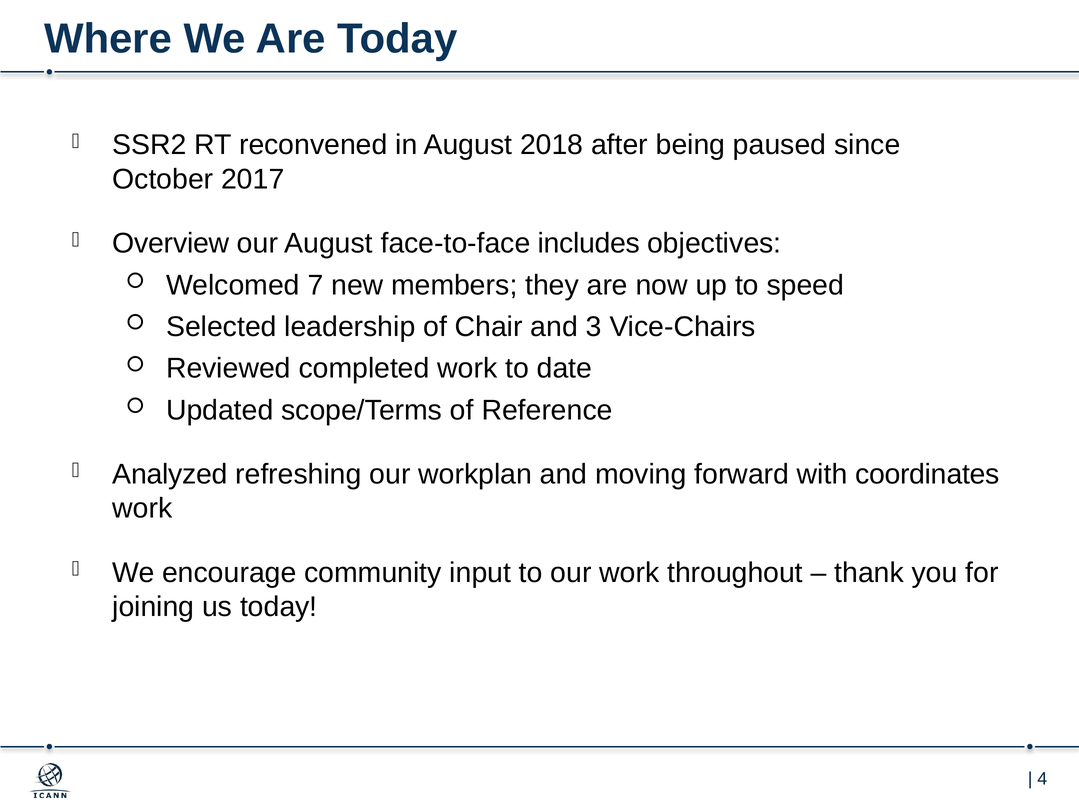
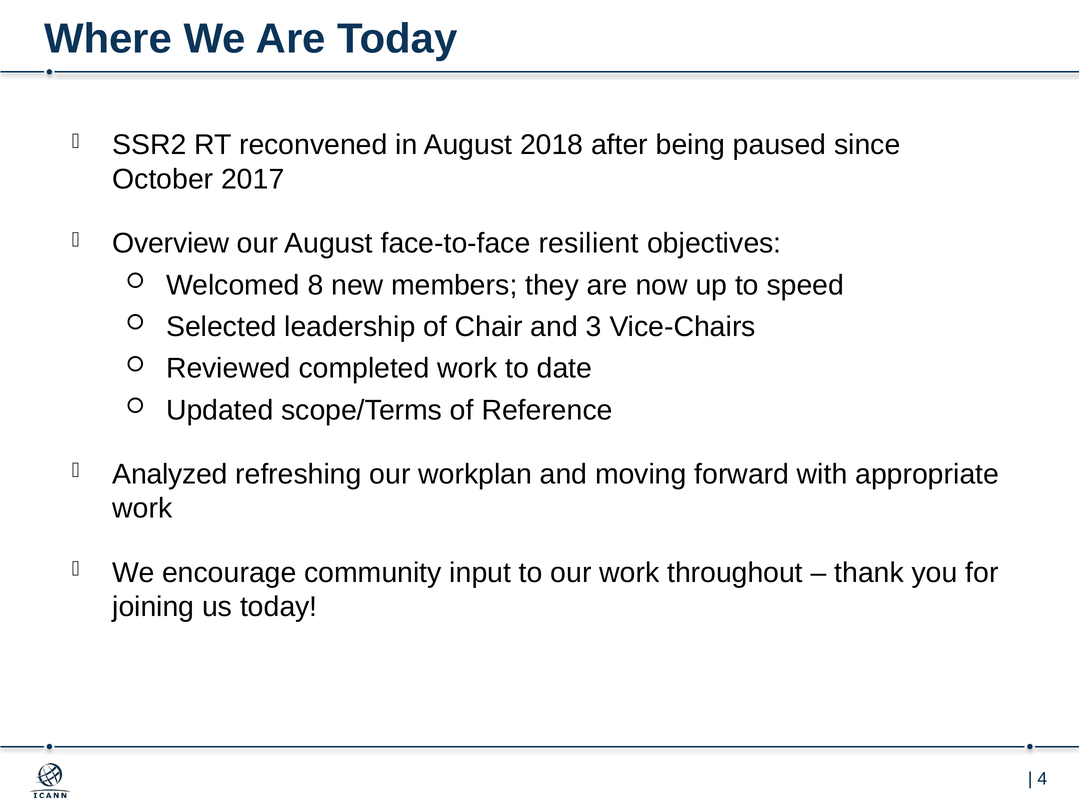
includes: includes -> resilient
7: 7 -> 8
coordinates: coordinates -> appropriate
